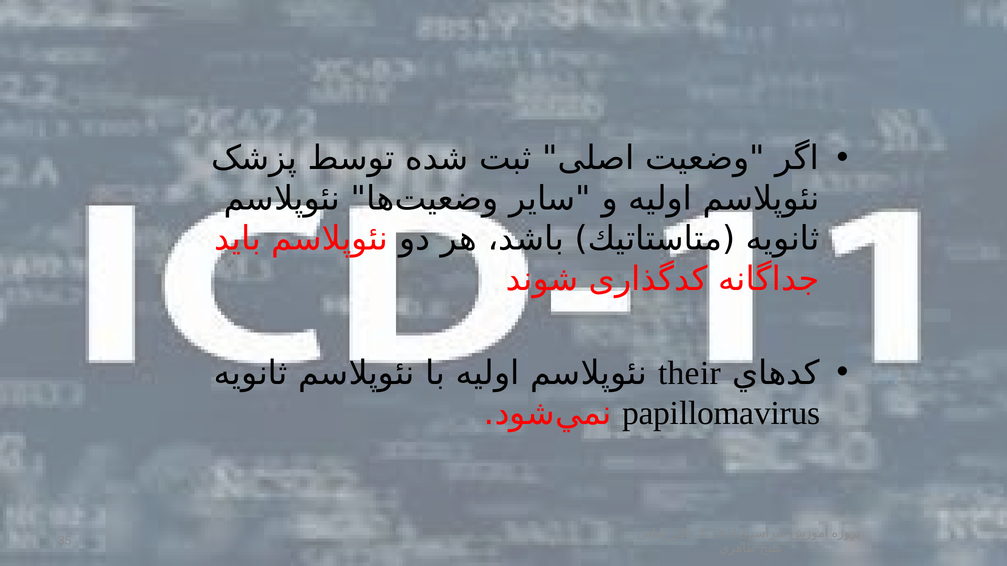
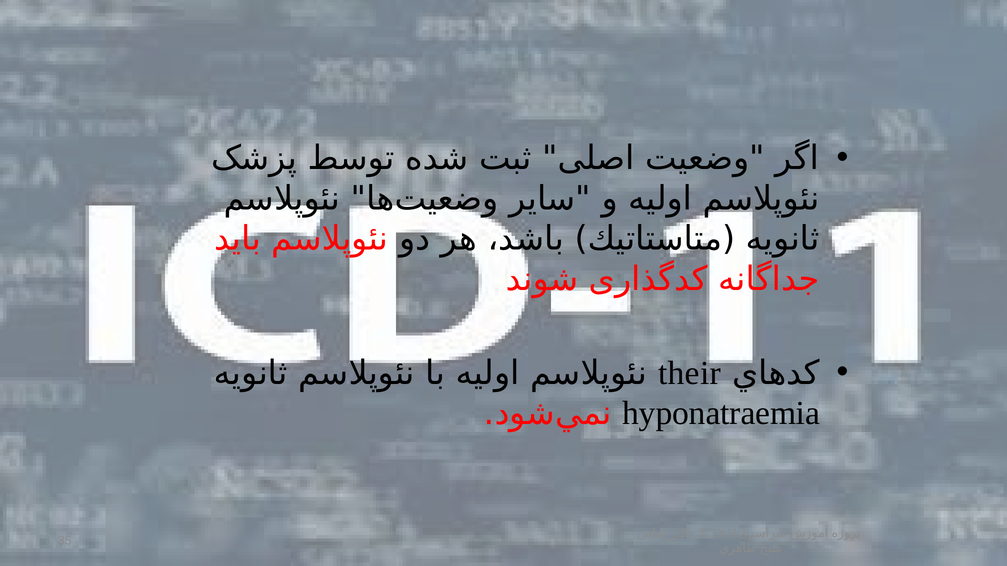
papillomavirus: papillomavirus -> hyponatraemia
